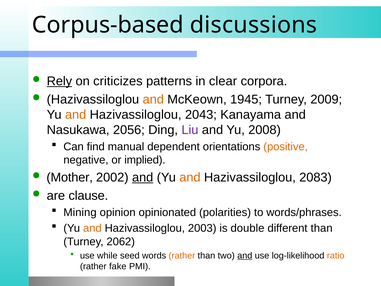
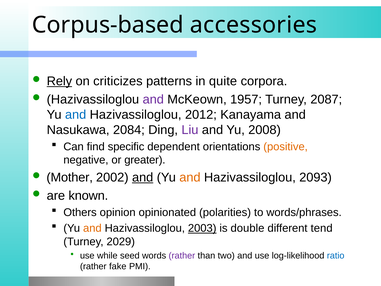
discussions: discussions -> accessories
clear: clear -> quite
and at (153, 99) colour: orange -> purple
1945: 1945 -> 1957
2009: 2009 -> 2087
and at (76, 115) colour: orange -> blue
2043: 2043 -> 2012
2056: 2056 -> 2084
manual: manual -> specific
implied: implied -> greater
2083: 2083 -> 2093
clause: clause -> known
Mining: Mining -> Others
2003 underline: none -> present
different than: than -> tend
2062: 2062 -> 2029
rather at (182, 255) colour: orange -> purple
and at (245, 255) underline: present -> none
ratio colour: orange -> blue
